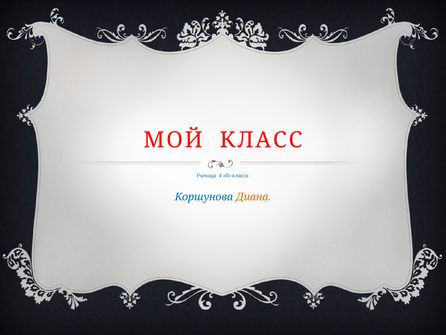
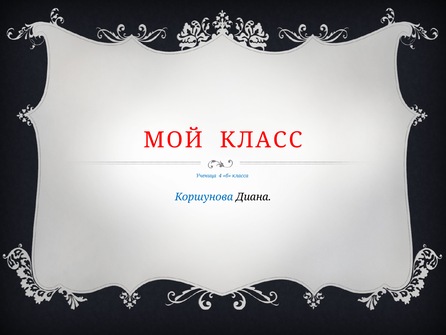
Диана colour: orange -> black
